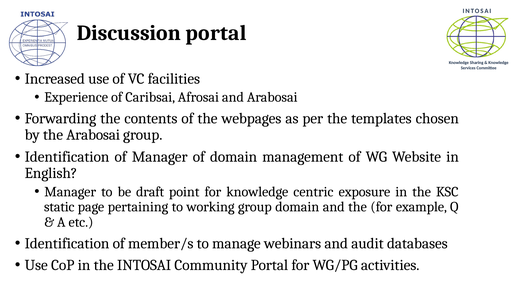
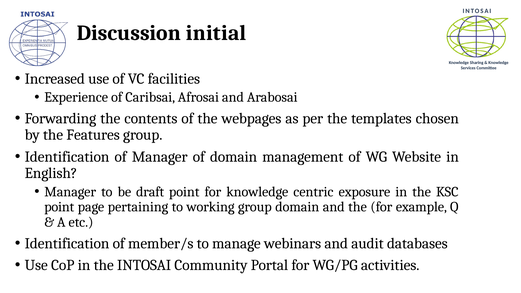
Discussion portal: portal -> initial
the Arabosai: Arabosai -> Features
static at (59, 207): static -> point
